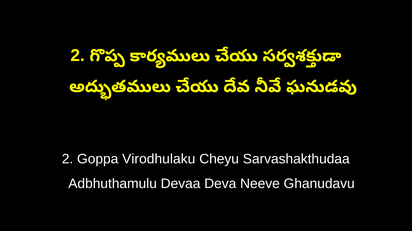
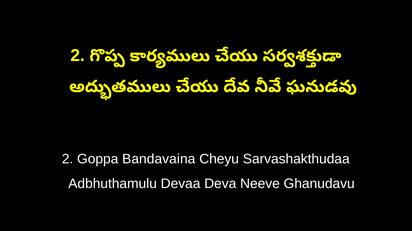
Virodhulaku: Virodhulaku -> Bandavaina
